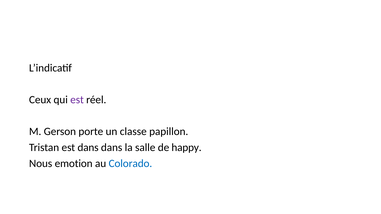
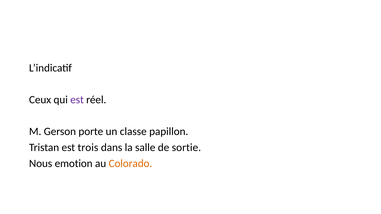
est dans: dans -> trois
happy: happy -> sortie
Colorado colour: blue -> orange
